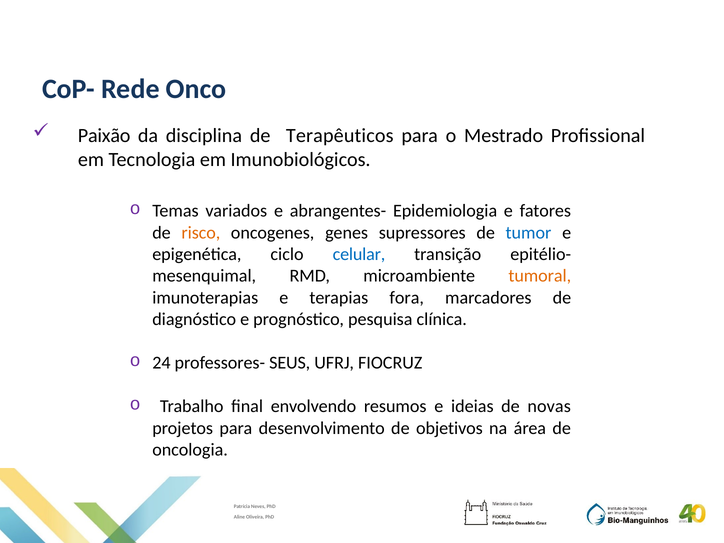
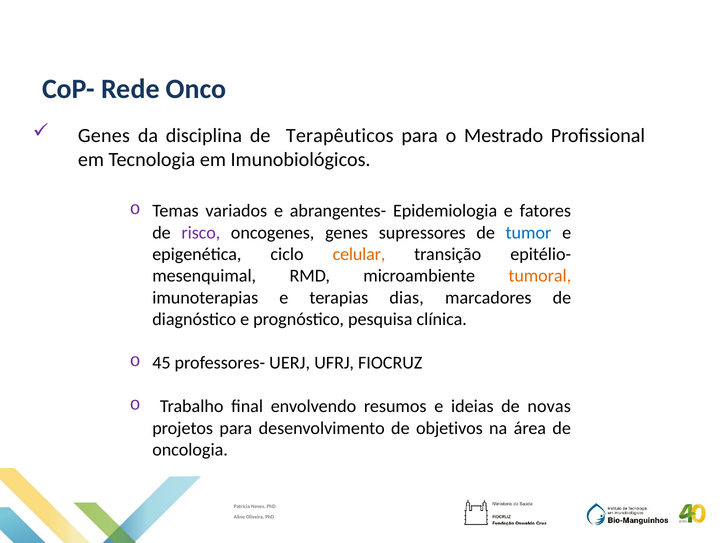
Paixão at (104, 135): Paixão -> Genes
risco colour: orange -> purple
celular colour: blue -> orange
fora: fora -> dias
24: 24 -> 45
SEUS: SEUS -> UERJ
